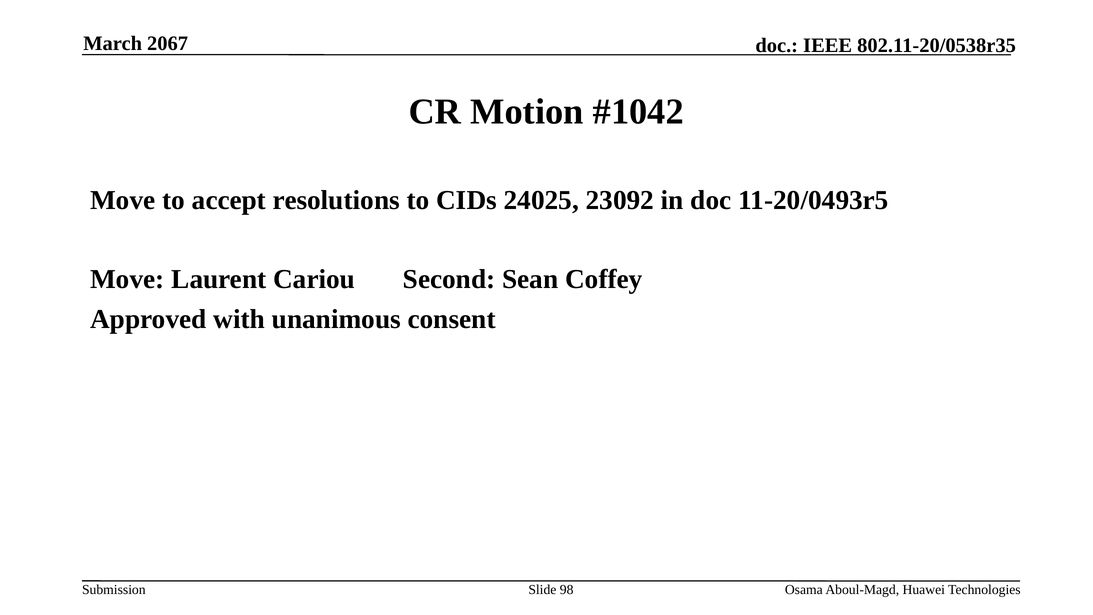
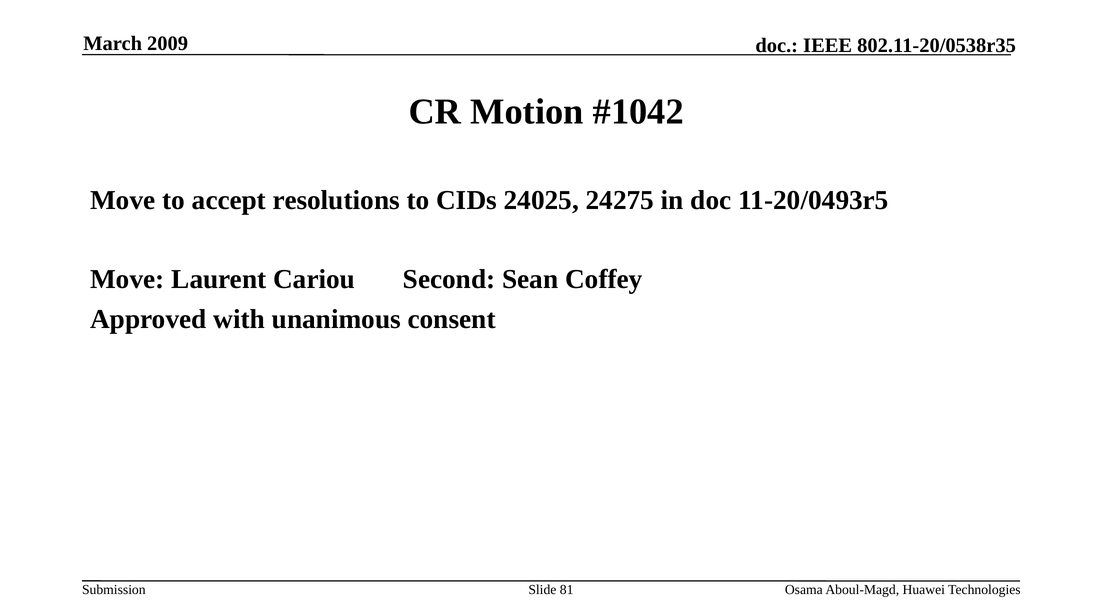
2067: 2067 -> 2009
23092: 23092 -> 24275
98: 98 -> 81
